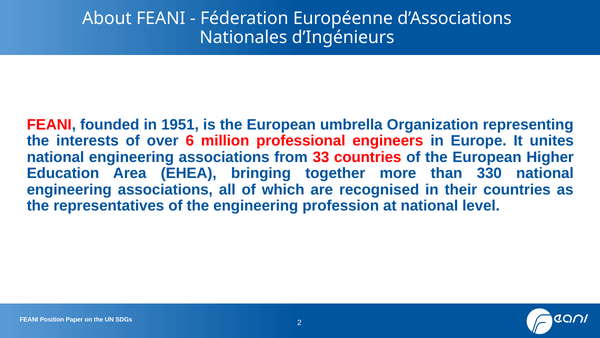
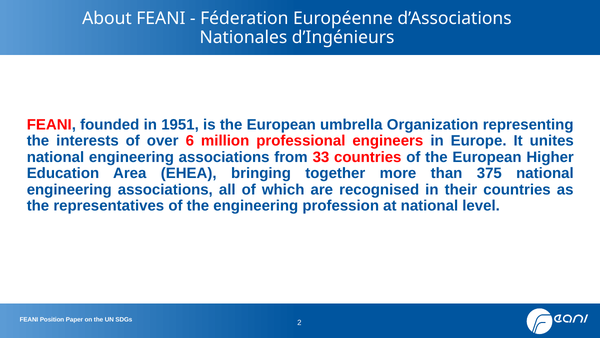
330: 330 -> 375
